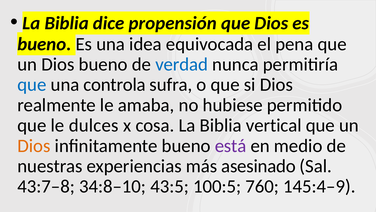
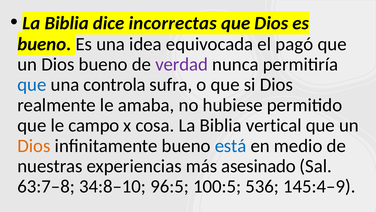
propensión: propensión -> incorrectas
pena: pena -> pagó
verdad colour: blue -> purple
dulces: dulces -> campo
está colour: purple -> blue
43:7–8: 43:7–8 -> 63:7–8
43:5: 43:5 -> 96:5
760: 760 -> 536
